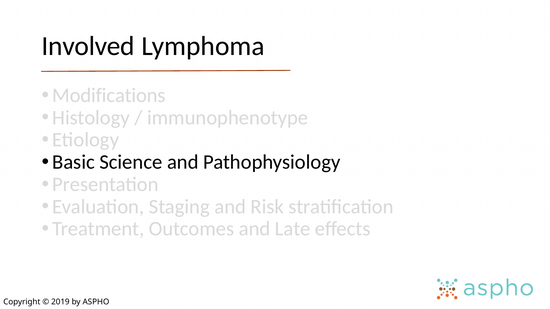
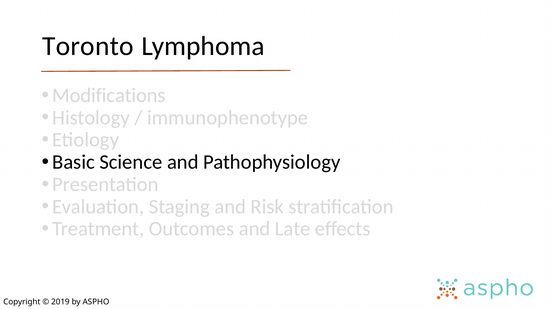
Involved: Involved -> Toronto
